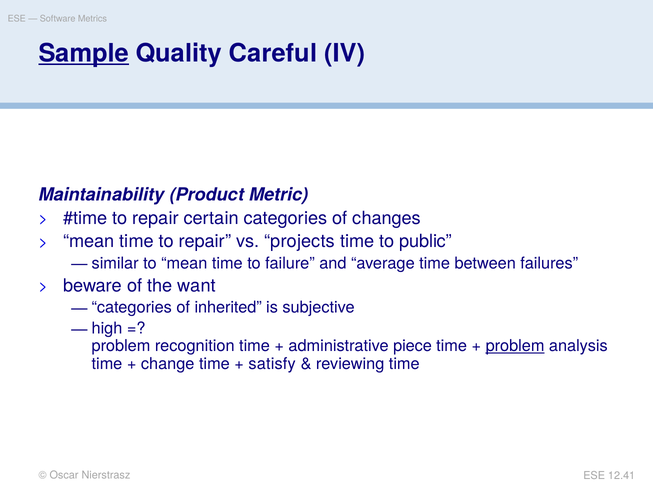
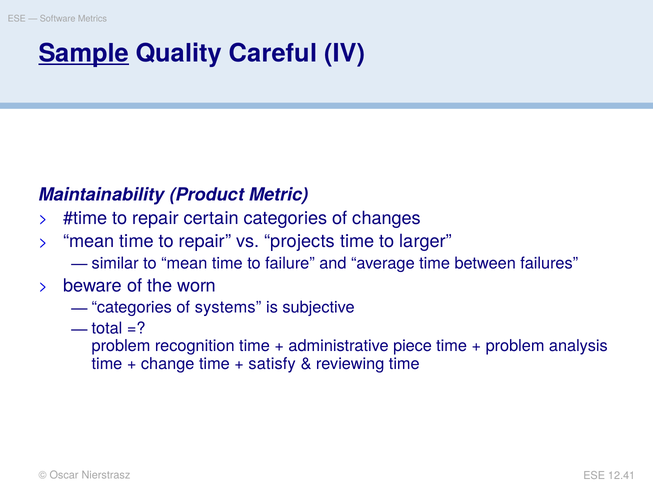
public: public -> larger
want: want -> worn
inherited: inherited -> systems
high: high -> total
problem at (515, 346) underline: present -> none
